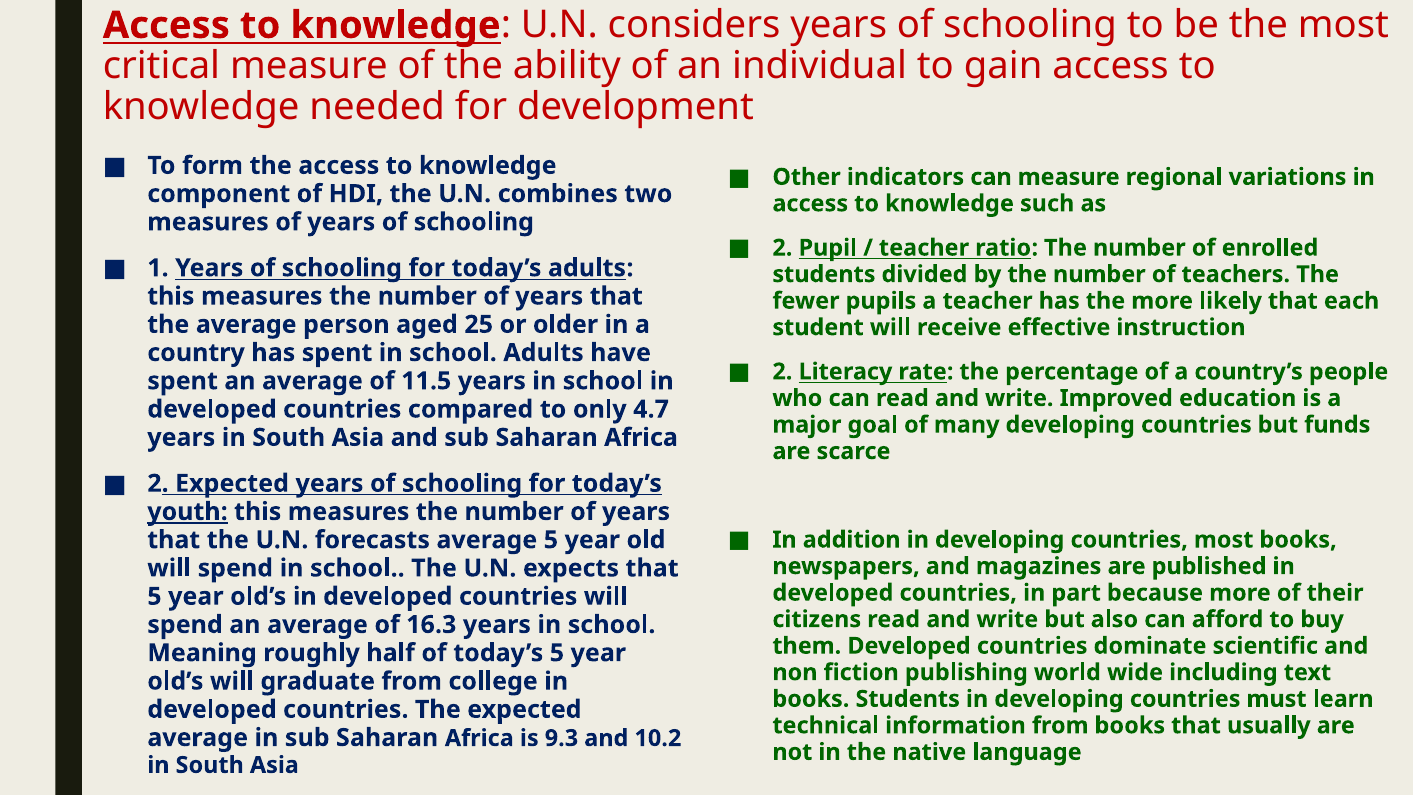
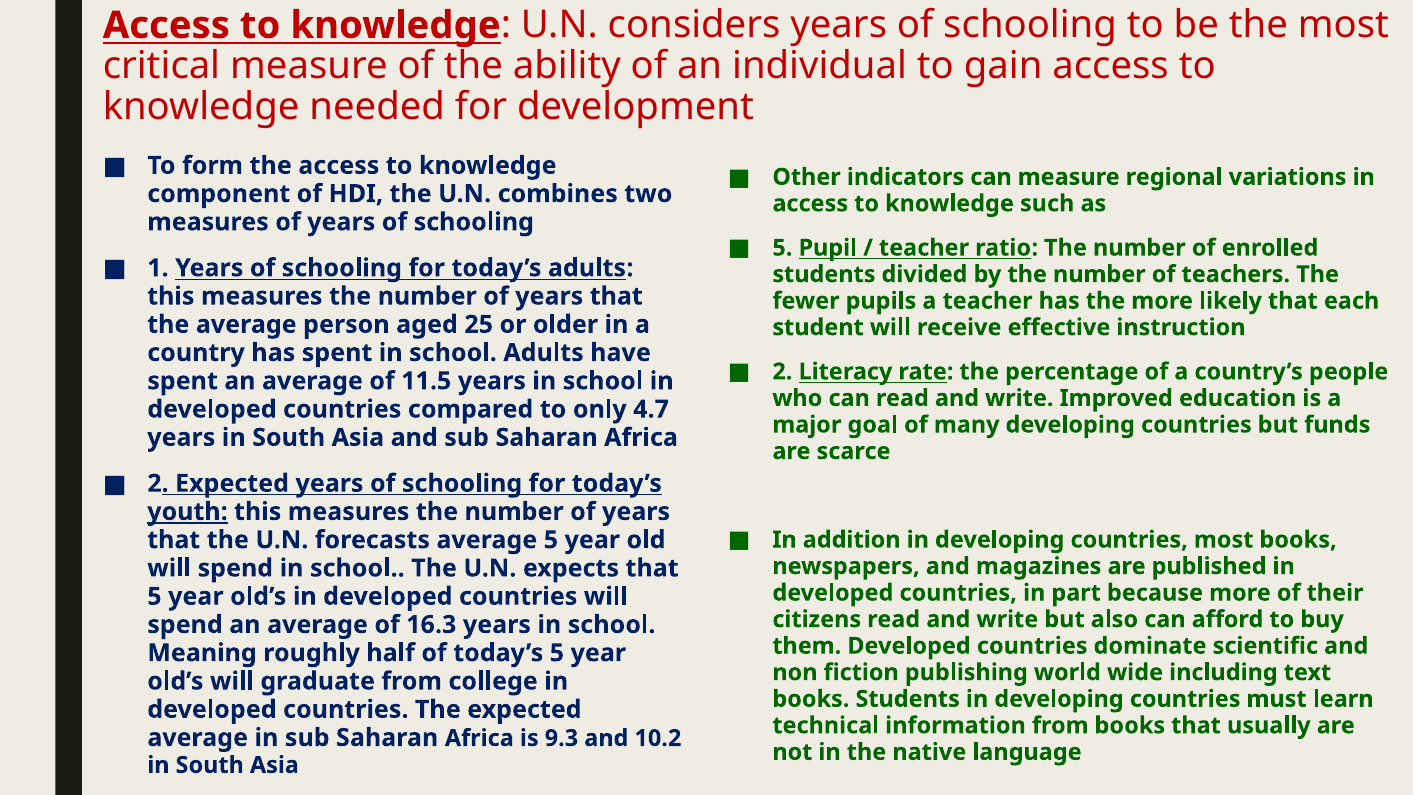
2 at (782, 248): 2 -> 5
